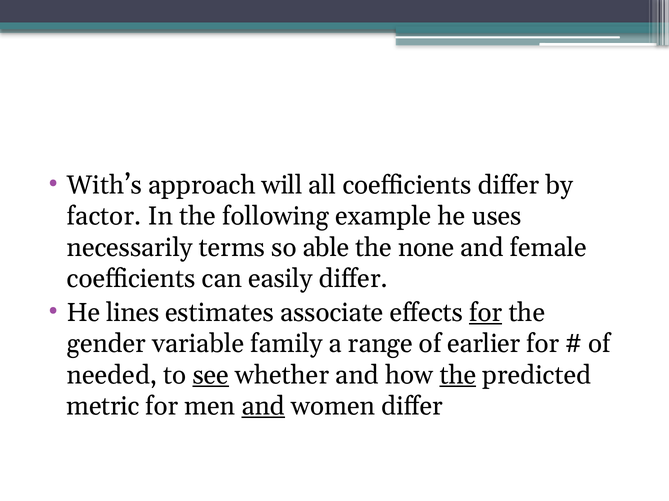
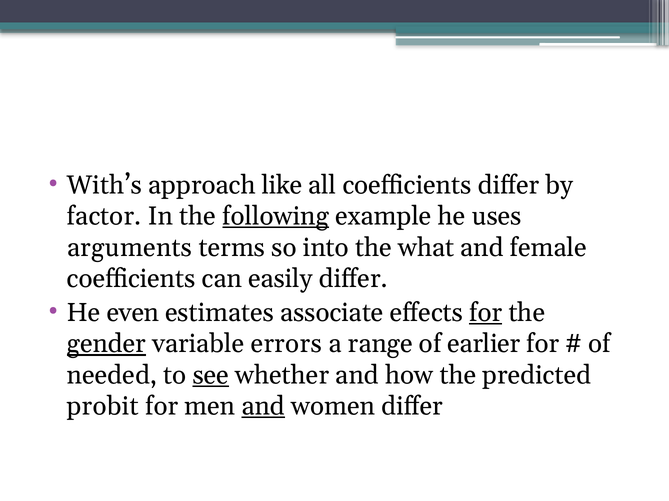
will: will -> like
following underline: none -> present
necessarily: necessarily -> arguments
able: able -> into
none: none -> what
lines: lines -> even
gender underline: none -> present
family: family -> errors
the at (458, 376) underline: present -> none
metric: metric -> probit
